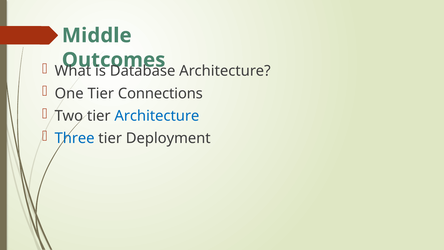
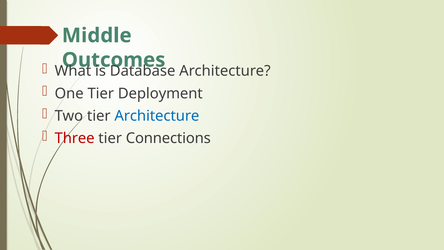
Connections: Connections -> Deployment
Three colour: blue -> red
Deployment: Deployment -> Connections
